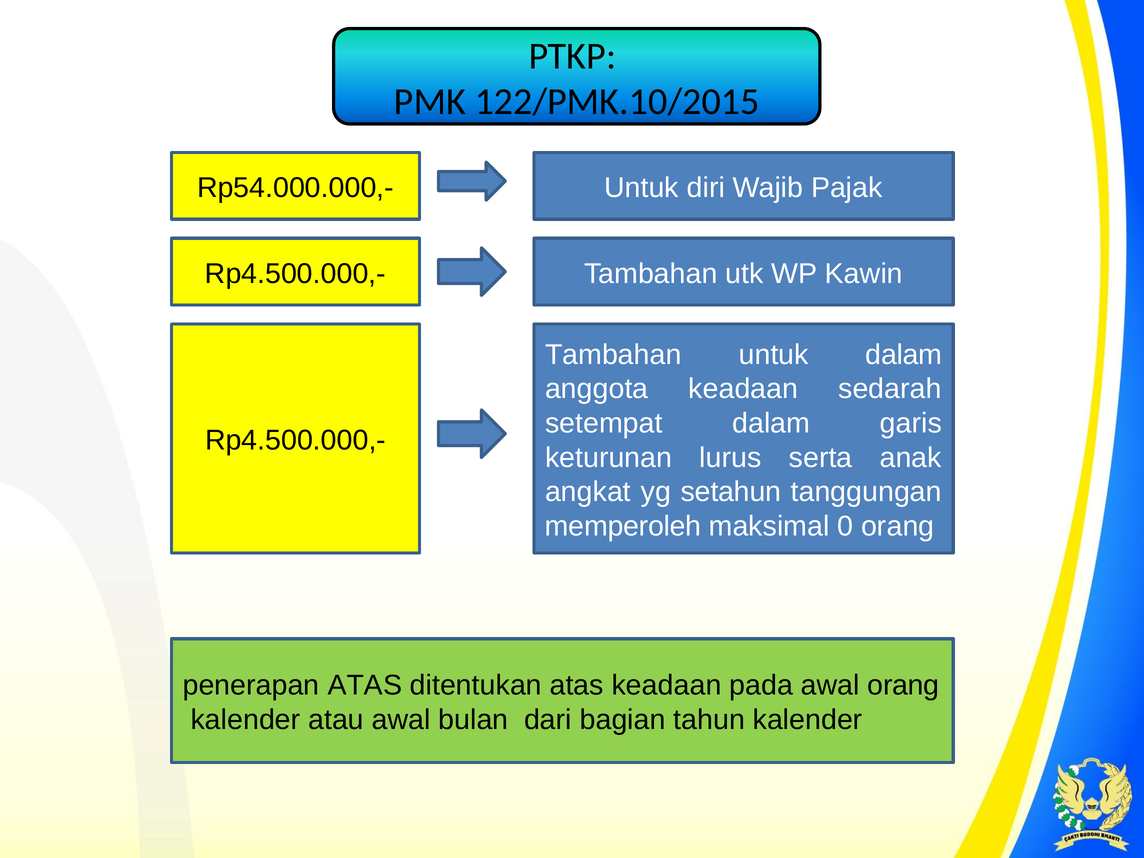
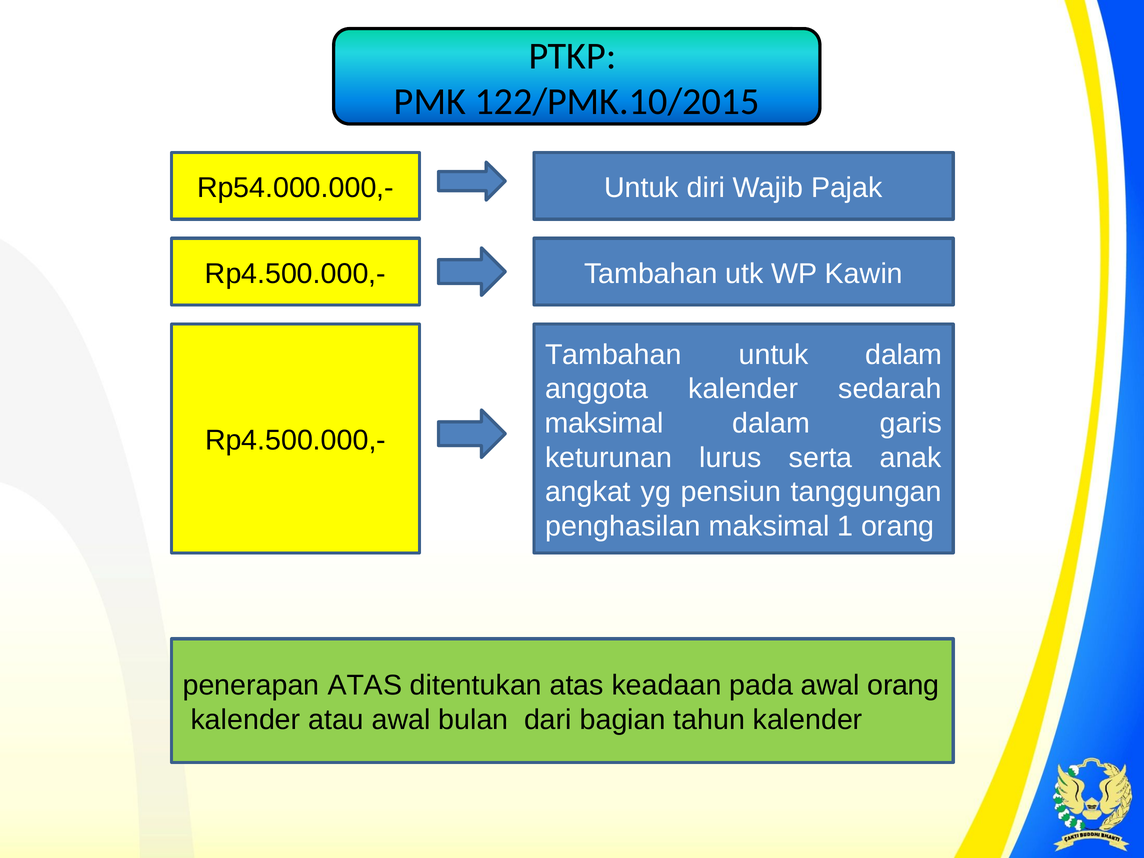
anggota keadaan: keadaan -> kalender
setempat at (604, 423): setempat -> maksimal
setahun: setahun -> pensiun
memperoleh: memperoleh -> penghasilan
0: 0 -> 1
